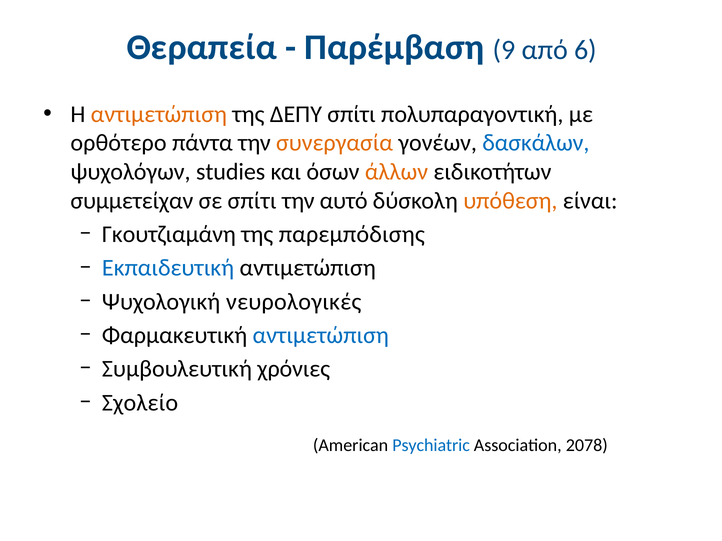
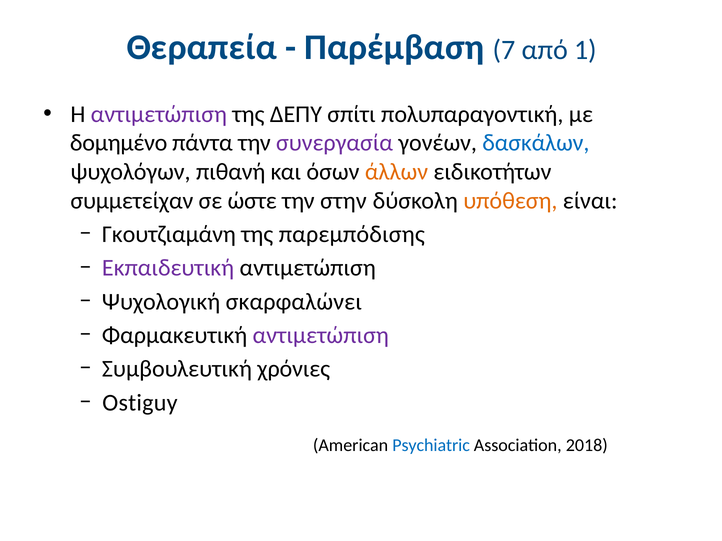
9: 9 -> 7
6: 6 -> 1
αντιμετώπιση at (159, 114) colour: orange -> purple
ορθότερο: ορθότερο -> δομημένο
συνεργασία colour: orange -> purple
studies: studies -> πιθανή
σε σπίτι: σπίτι -> ώστε
αυτό: αυτό -> στην
Εκπαιδευτική colour: blue -> purple
νευρολογικές: νευρολογικές -> σκαρφαλώνει
αντιμετώπιση at (321, 336) colour: blue -> purple
Σχολείο: Σχολείο -> Ostiguy
2078: 2078 -> 2018
